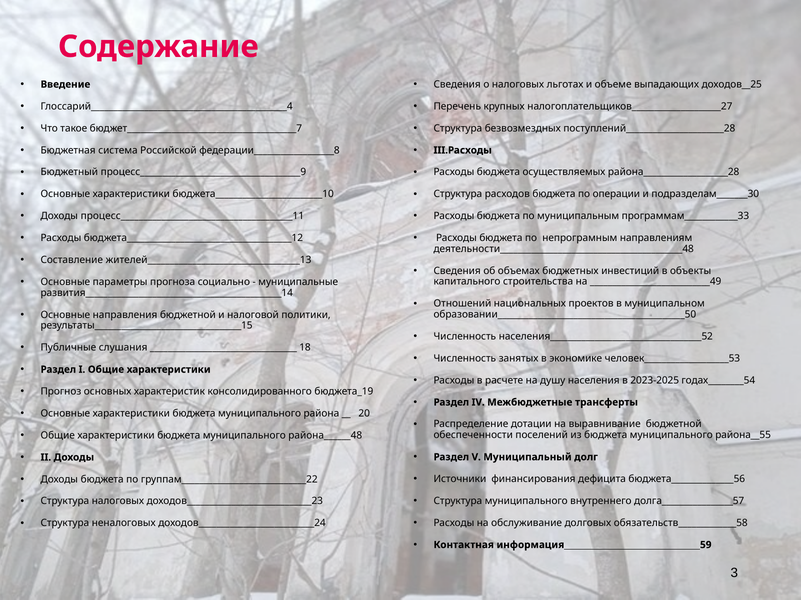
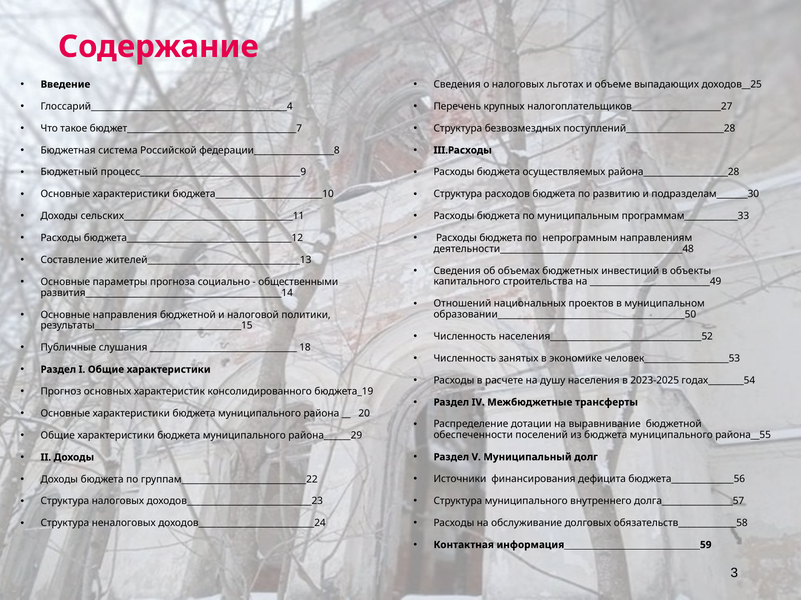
операции: операции -> развитию
процесс______________________________________11: процесс______________________________________11 -> сельских______________________________________11
муниципальные: муниципальные -> общественными
района______48: района______48 -> района______29
